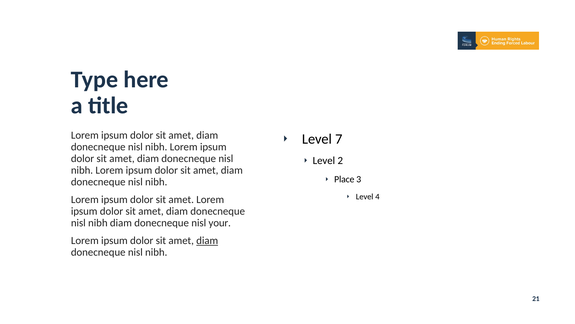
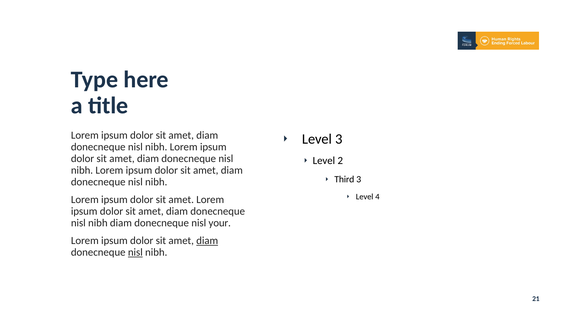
Level 7: 7 -> 3
Place: Place -> Third
nisl at (135, 252) underline: none -> present
